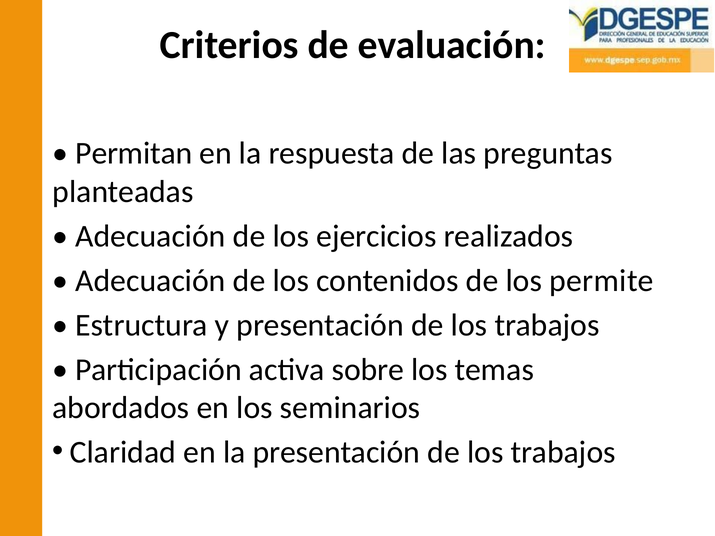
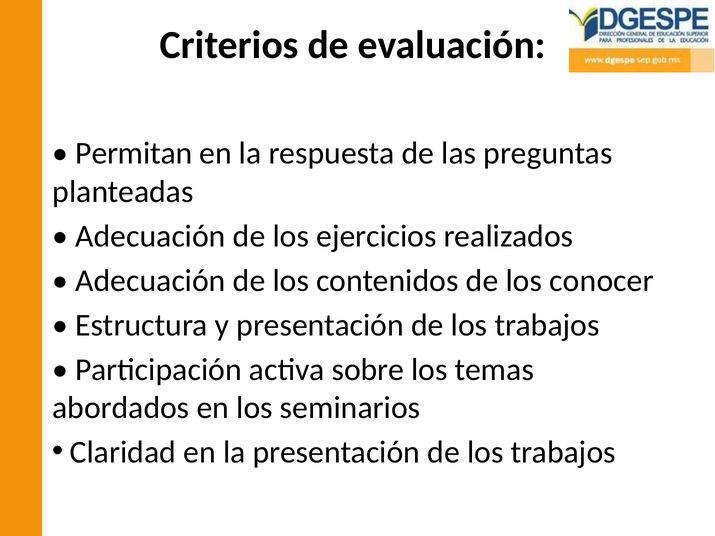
permite: permite -> conocer
